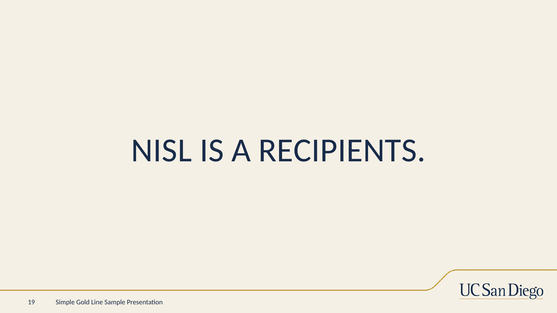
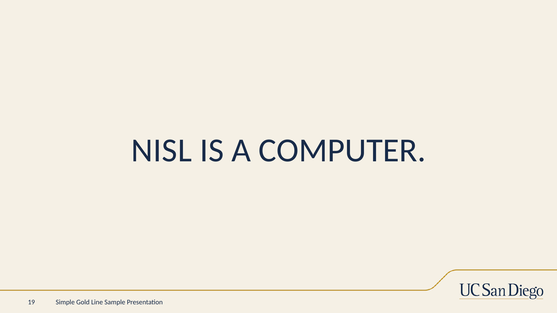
RECIPIENTS: RECIPIENTS -> COMPUTER
